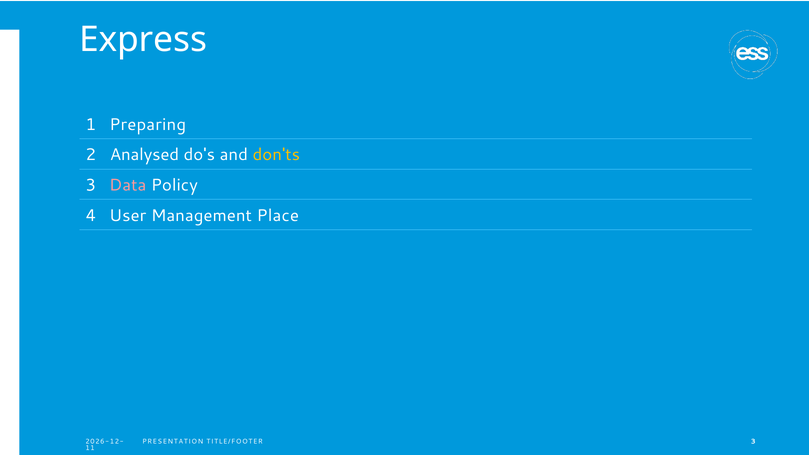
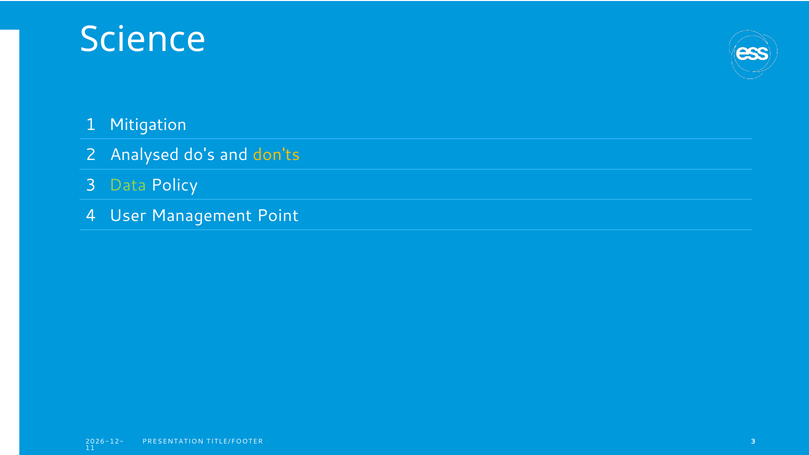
Express: Express -> Science
Preparing: Preparing -> Mitigation
Data colour: pink -> light green
Place: Place -> Point
